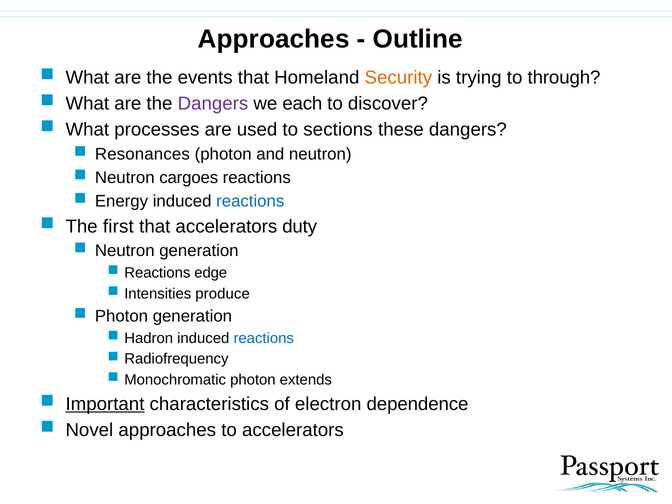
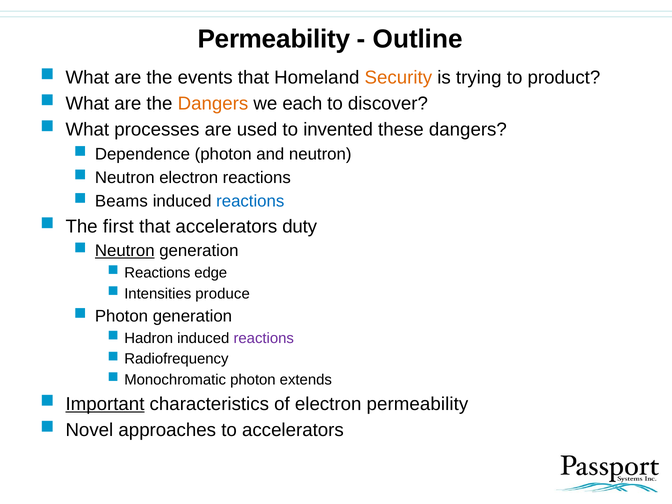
Approaches at (274, 39): Approaches -> Permeability
through: through -> product
Dangers at (213, 104) colour: purple -> orange
sections: sections -> invented
Resonances: Resonances -> Dependence
Neutron cargoes: cargoes -> electron
Energy: Energy -> Beams
Neutron at (125, 251) underline: none -> present
reactions at (264, 338) colour: blue -> purple
electron dependence: dependence -> permeability
